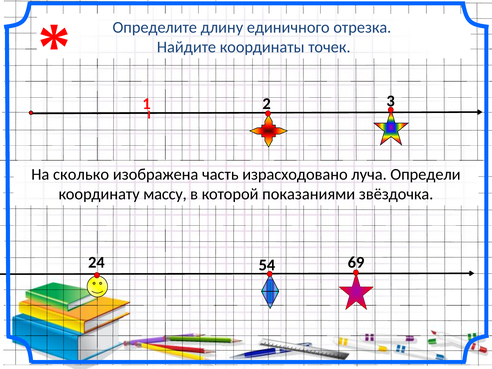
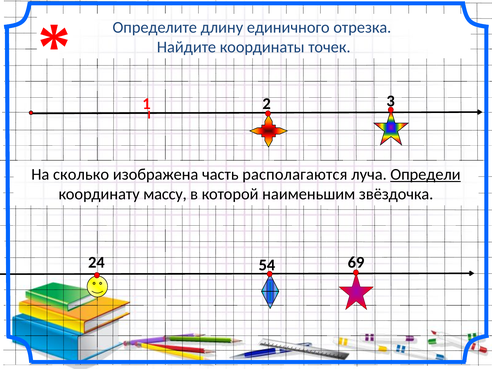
израсходовано: израсходовано -> располагаются
Определи underline: none -> present
показаниями: показаниями -> наименьшим
